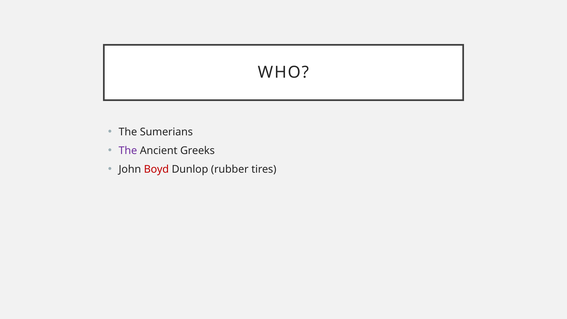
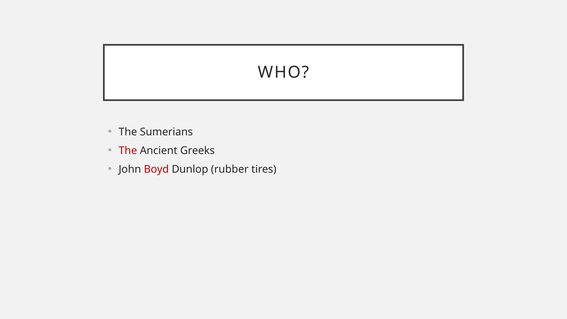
The at (128, 151) colour: purple -> red
